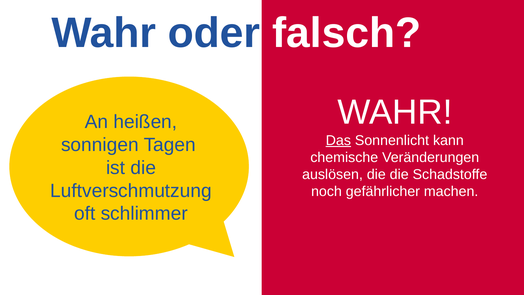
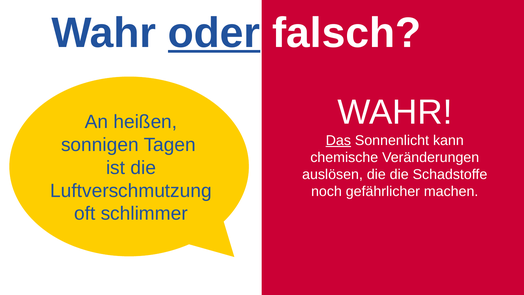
oder underline: none -> present
